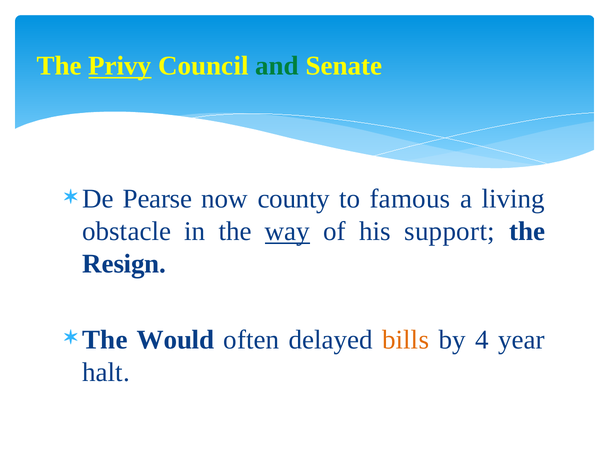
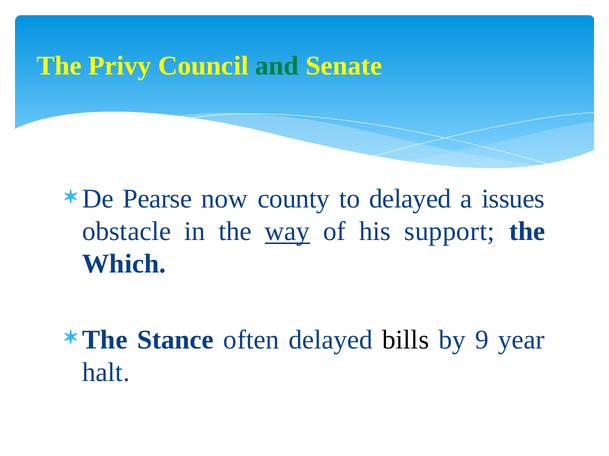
Privy underline: present -> none
to famous: famous -> delayed
living: living -> issues
Resign: Resign -> Which
Would: Would -> Stance
bills colour: orange -> black
4: 4 -> 9
